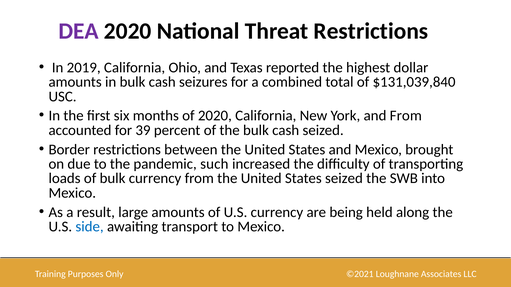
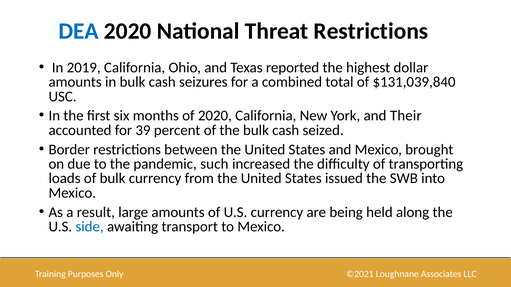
DEA colour: purple -> blue
and From: From -> Their
States seized: seized -> issued
